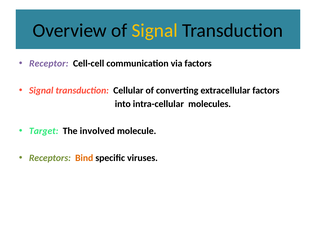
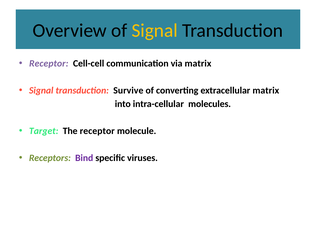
via factors: factors -> matrix
Cellular: Cellular -> Survive
extracellular factors: factors -> matrix
The involved: involved -> receptor
Bind colour: orange -> purple
